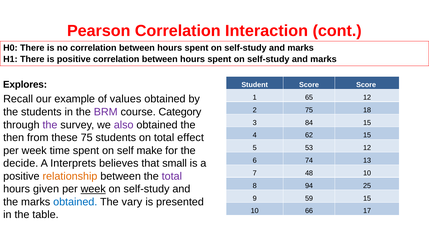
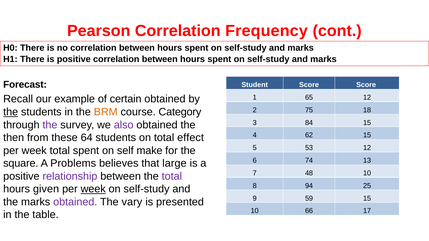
Interaction: Interaction -> Frequency
Explores: Explores -> Forecast
values: values -> certain
the at (11, 112) underline: none -> present
BRM colour: purple -> orange
these 75: 75 -> 64
week time: time -> total
decide: decide -> square
Interprets: Interprets -> Problems
small: small -> large
relationship colour: orange -> purple
obtained at (75, 202) colour: blue -> purple
